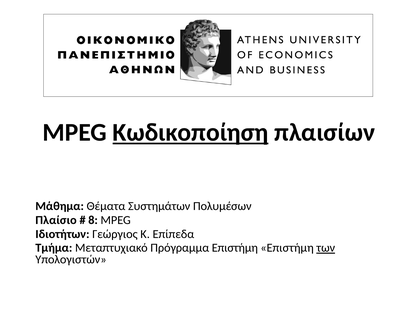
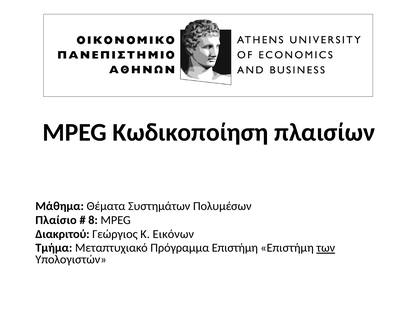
Κωδικοποίηση underline: present -> none
Ιδιοτήτων: Ιδιοτήτων -> Διακριτού
Επίπεδα: Επίπεδα -> Εικόνων
